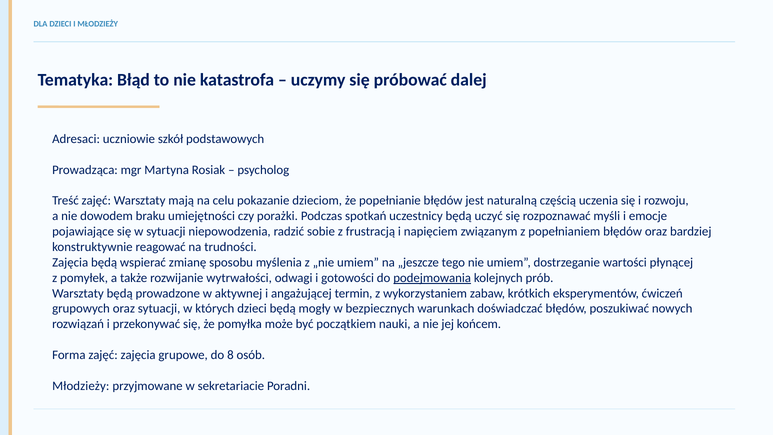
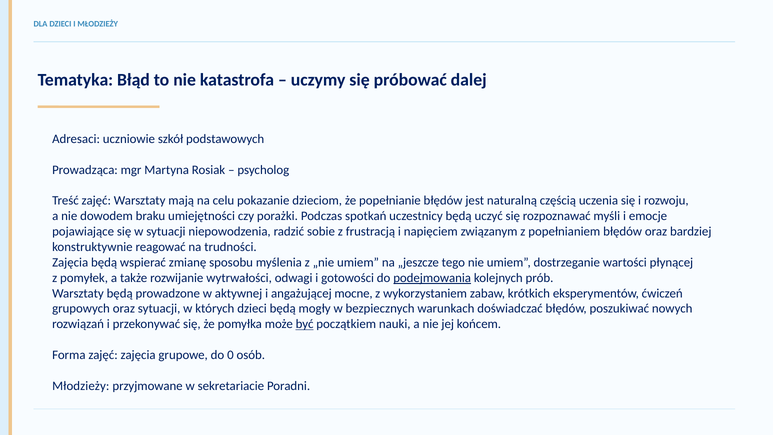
termin: termin -> mocne
być underline: none -> present
8: 8 -> 0
